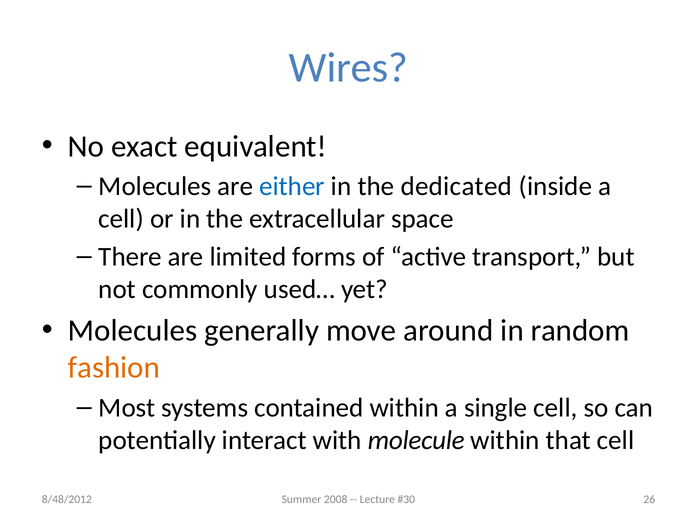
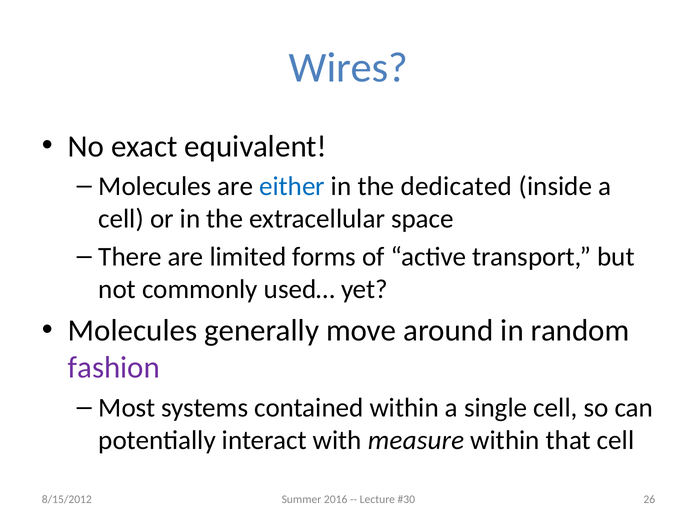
fashion colour: orange -> purple
molecule: molecule -> measure
2008: 2008 -> 2016
8/48/2012: 8/48/2012 -> 8/15/2012
